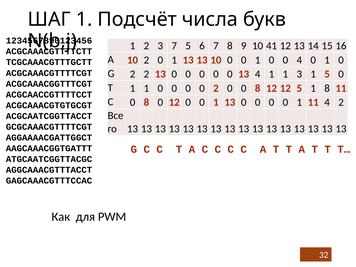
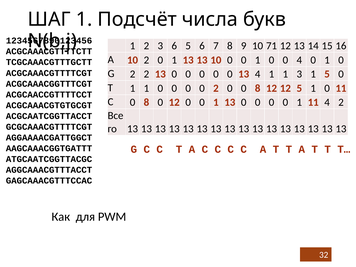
3 7: 7 -> 6
41: 41 -> 71
5 1 8: 8 -> 0
